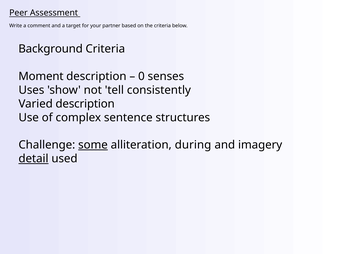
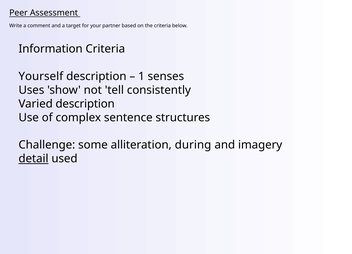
Background: Background -> Information
Moment: Moment -> Yourself
0: 0 -> 1
some underline: present -> none
